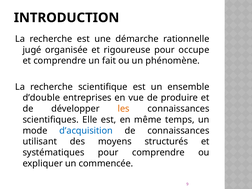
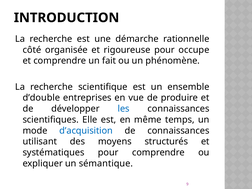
jugé: jugé -> côté
les colour: orange -> blue
commencée: commencée -> sémantique
